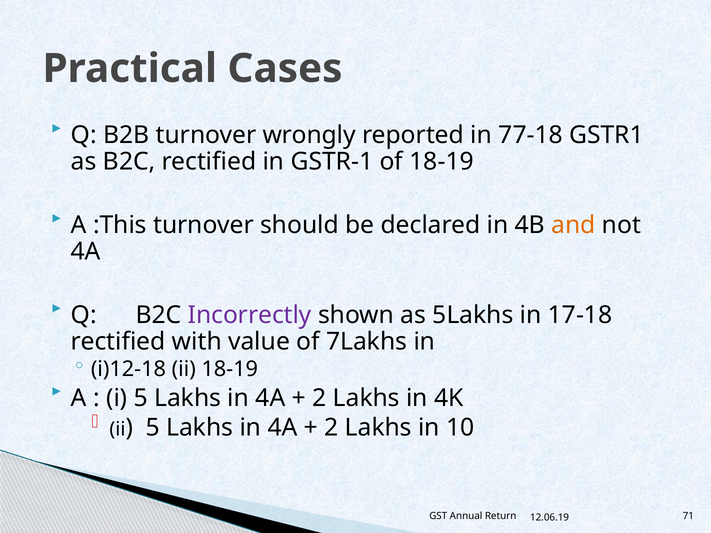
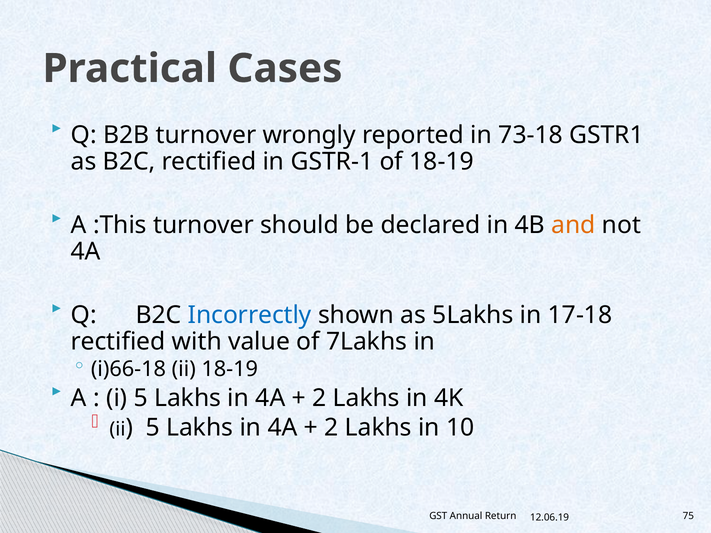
77-18: 77-18 -> 73-18
Incorrectly colour: purple -> blue
i)12-18: i)12-18 -> i)66-18
71: 71 -> 75
